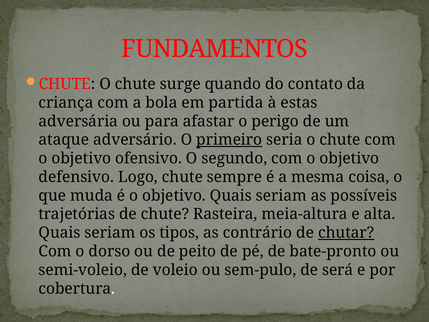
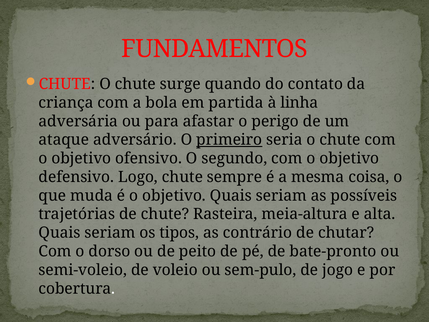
estas: estas -> linha
chutar underline: present -> none
será: será -> jogo
